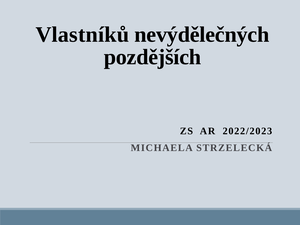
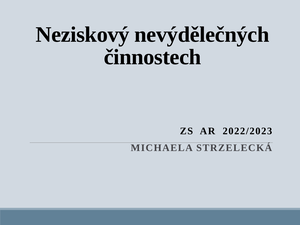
Vlastníků: Vlastníků -> Neziskový
pozdějších: pozdějších -> činnostech
